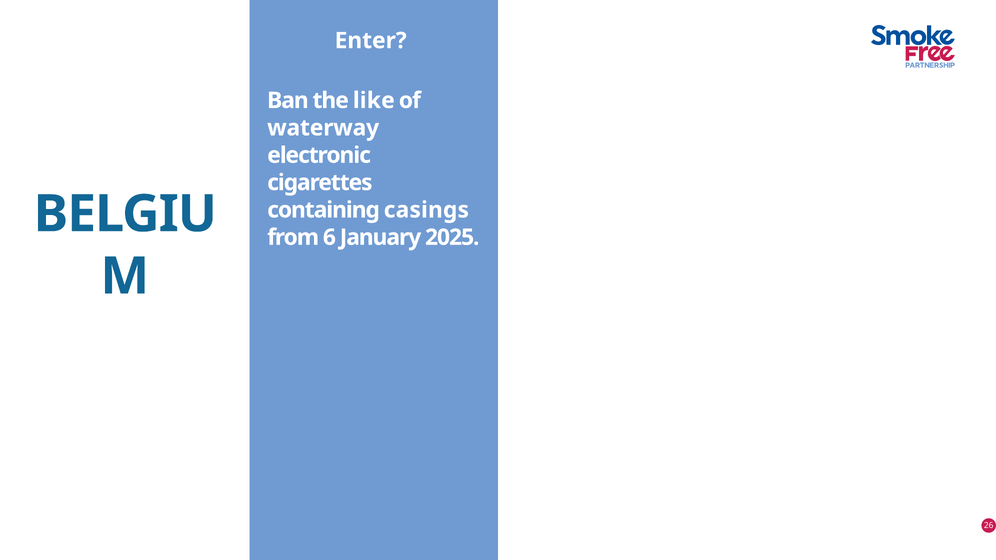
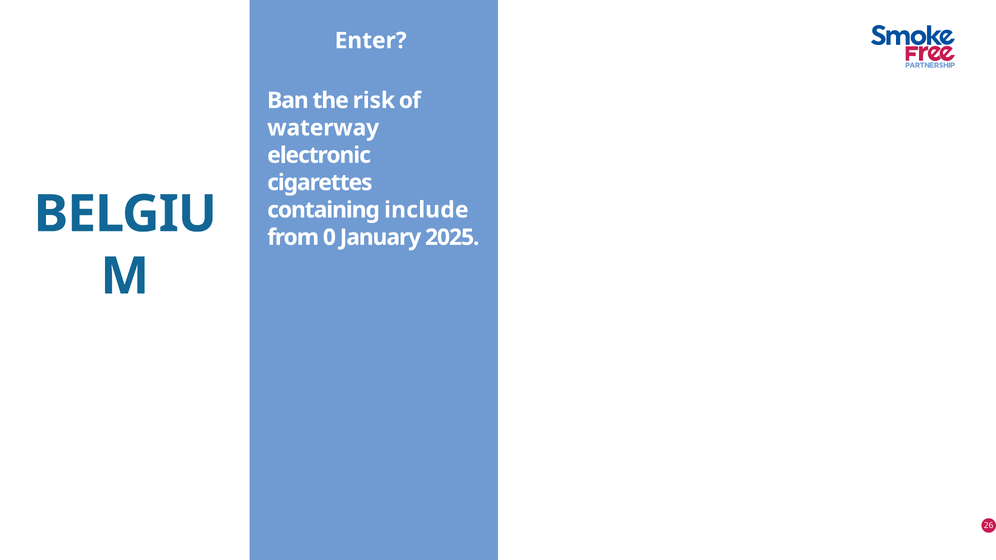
like: like -> risk
casings: casings -> include
6: 6 -> 0
